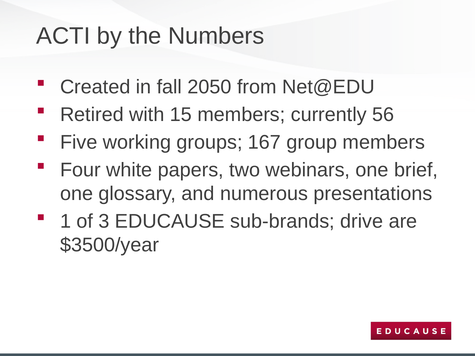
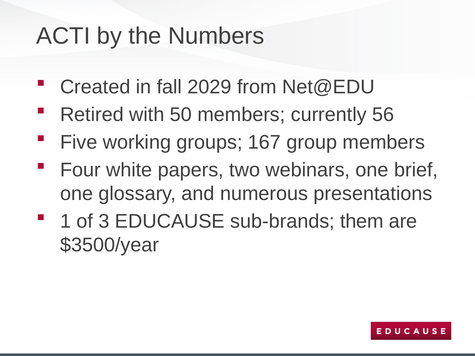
2050: 2050 -> 2029
15: 15 -> 50
drive: drive -> them
